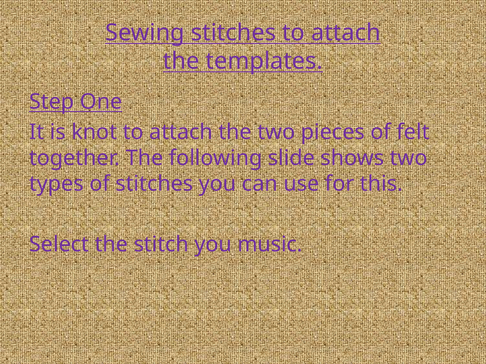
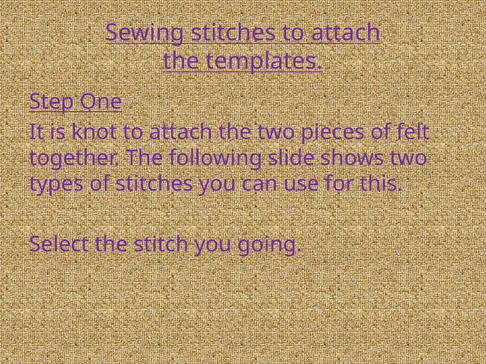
music: music -> going
